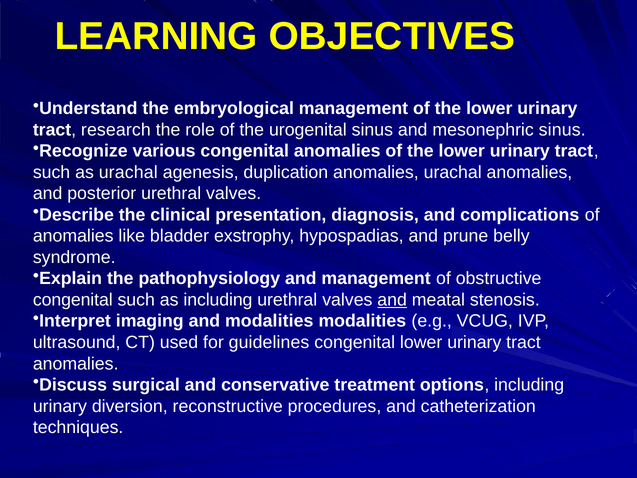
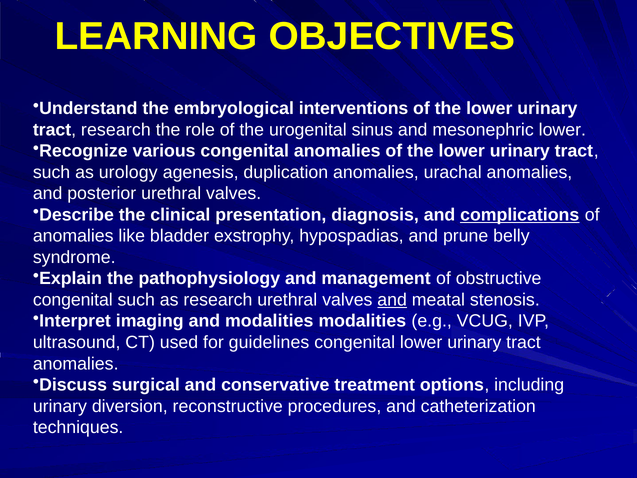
embryological management: management -> interventions
mesonephric sinus: sinus -> lower
as urachal: urachal -> urology
complications underline: none -> present
as including: including -> research
